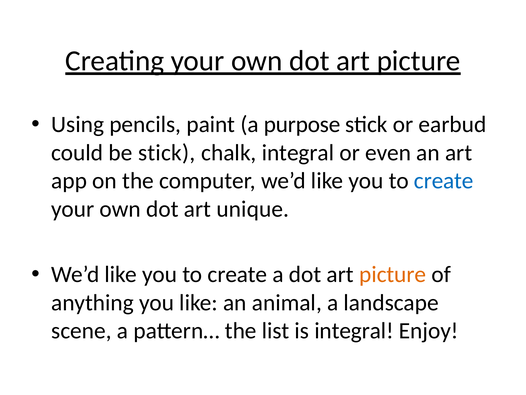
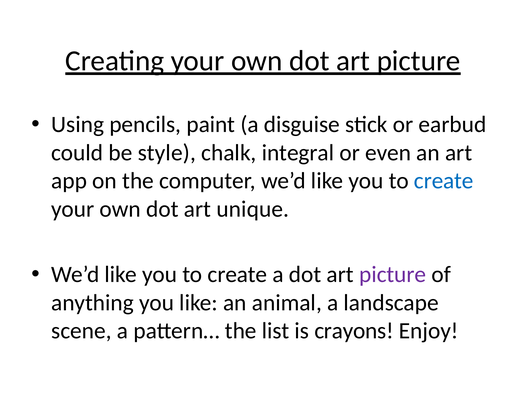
purpose: purpose -> disguise
be stick: stick -> style
picture at (393, 274) colour: orange -> purple
is integral: integral -> crayons
